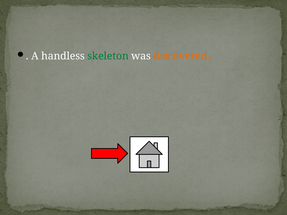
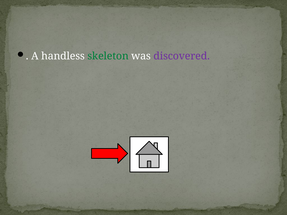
discovered colour: orange -> purple
